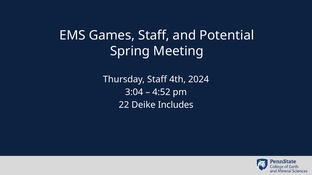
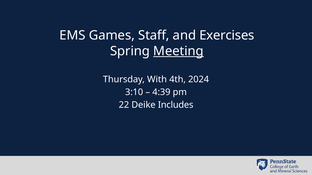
Potential: Potential -> Exercises
Meeting underline: none -> present
Thursday Staff: Staff -> With
3:04: 3:04 -> 3:10
4:52: 4:52 -> 4:39
